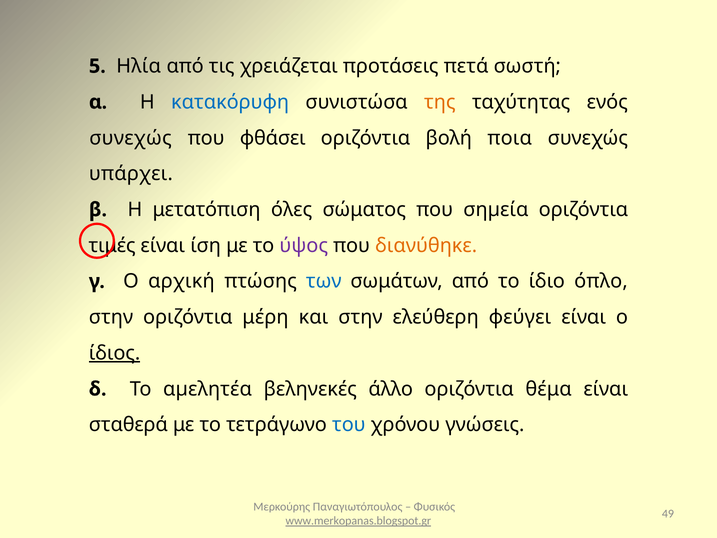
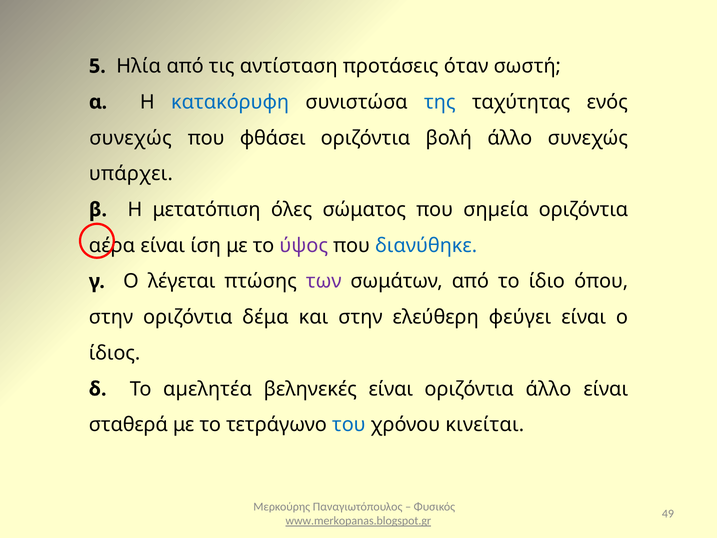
χρειάζεται: χρειάζεται -> αντίσταση
πετά: πετά -> όταν
της colour: orange -> blue
βολή ποια: ποια -> άλλο
τιμές: τιμές -> αέρα
διανύθηκε colour: orange -> blue
αρχική: αρχική -> λέγεται
των colour: blue -> purple
όπλο: όπλο -> όπου
μέρη: μέρη -> δέμα
ίδιος underline: present -> none
βεληνεκές άλλο: άλλο -> είναι
οριζόντια θέμα: θέμα -> άλλο
γνώσεις: γνώσεις -> κινείται
